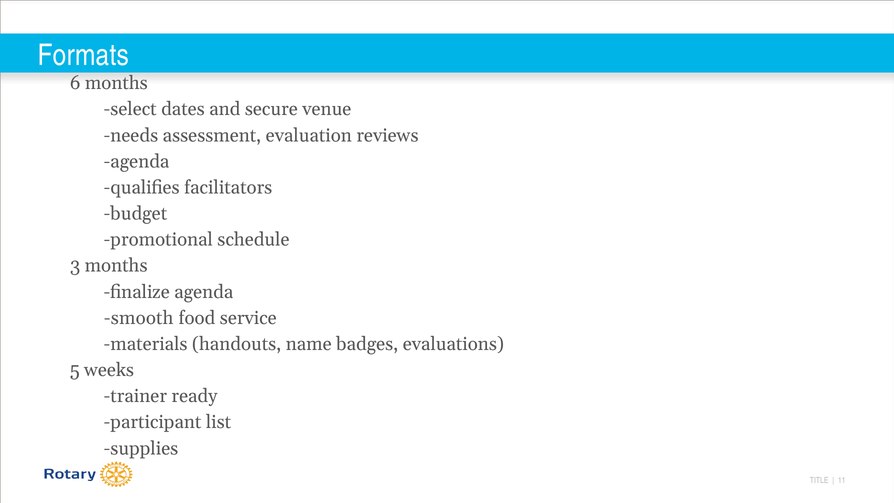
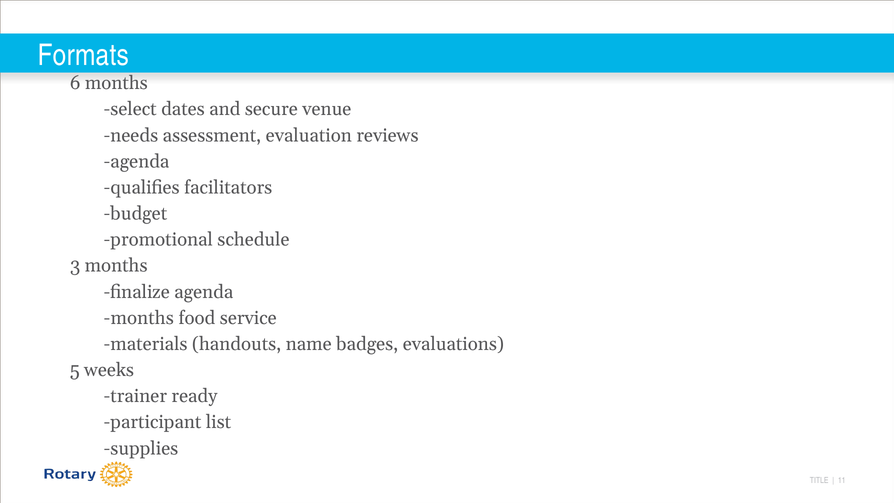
smooth at (139, 318): smooth -> months
